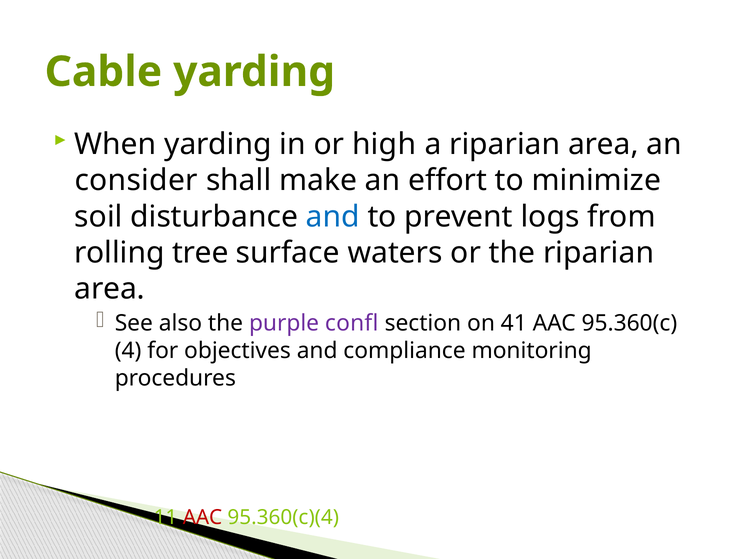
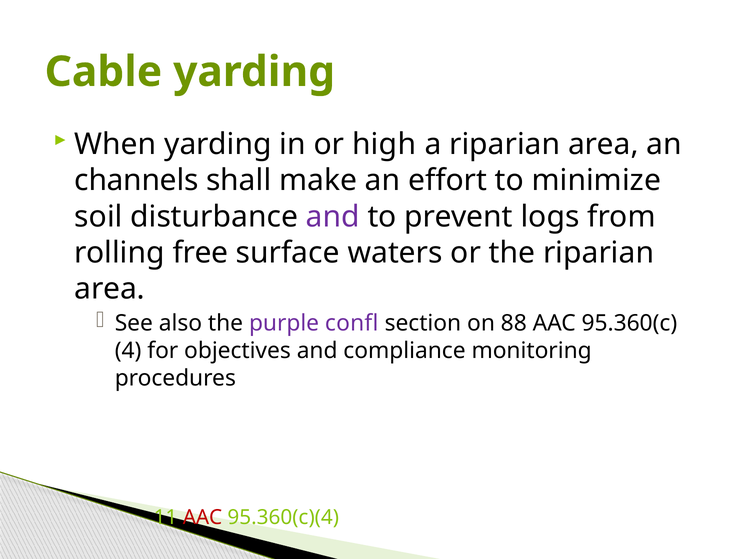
consider: consider -> channels
and at (333, 217) colour: blue -> purple
tree: tree -> free
41: 41 -> 88
